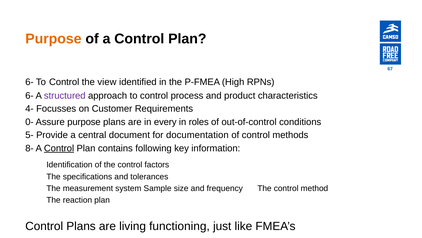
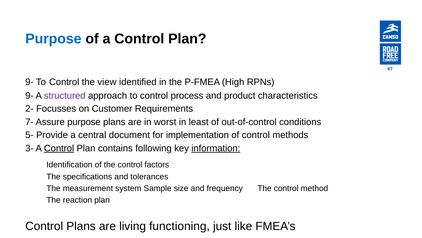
Purpose at (53, 39) colour: orange -> blue
6- at (29, 82): 6- -> 9-
6- at (29, 95): 6- -> 9-
4-: 4- -> 2-
0-: 0- -> 7-
every: every -> worst
roles: roles -> least
documentation: documentation -> implementation
8-: 8- -> 3-
information underline: none -> present
